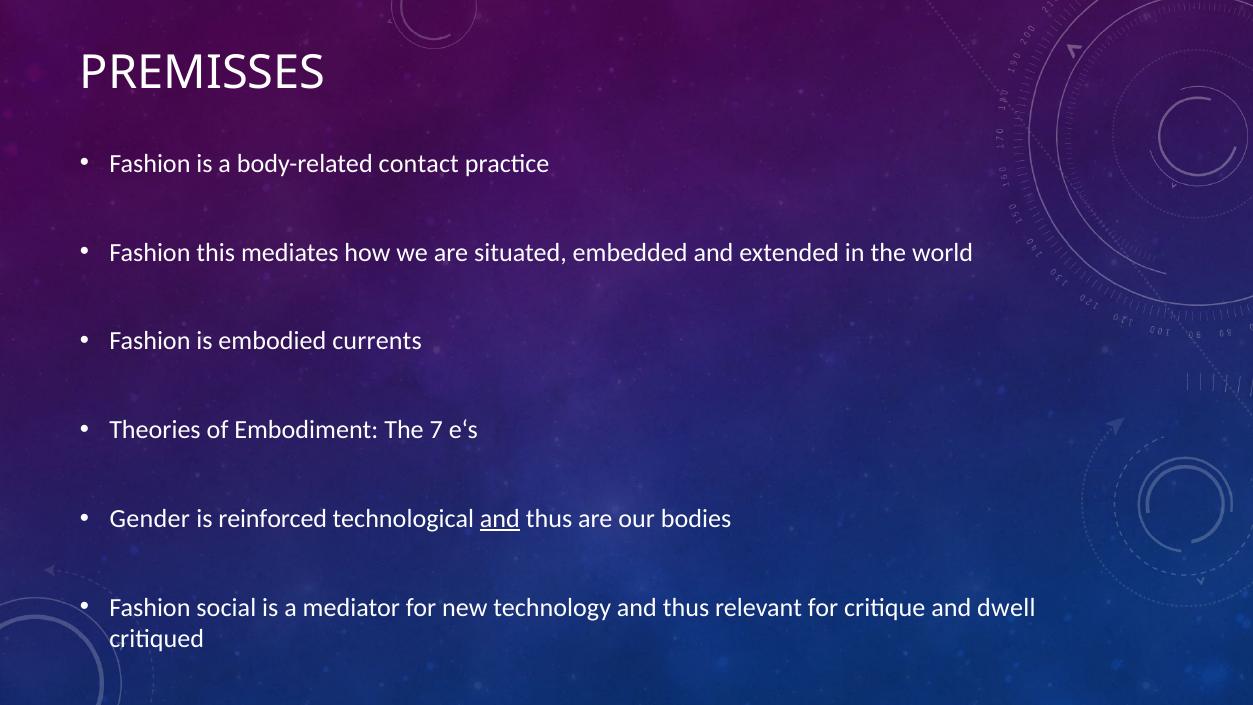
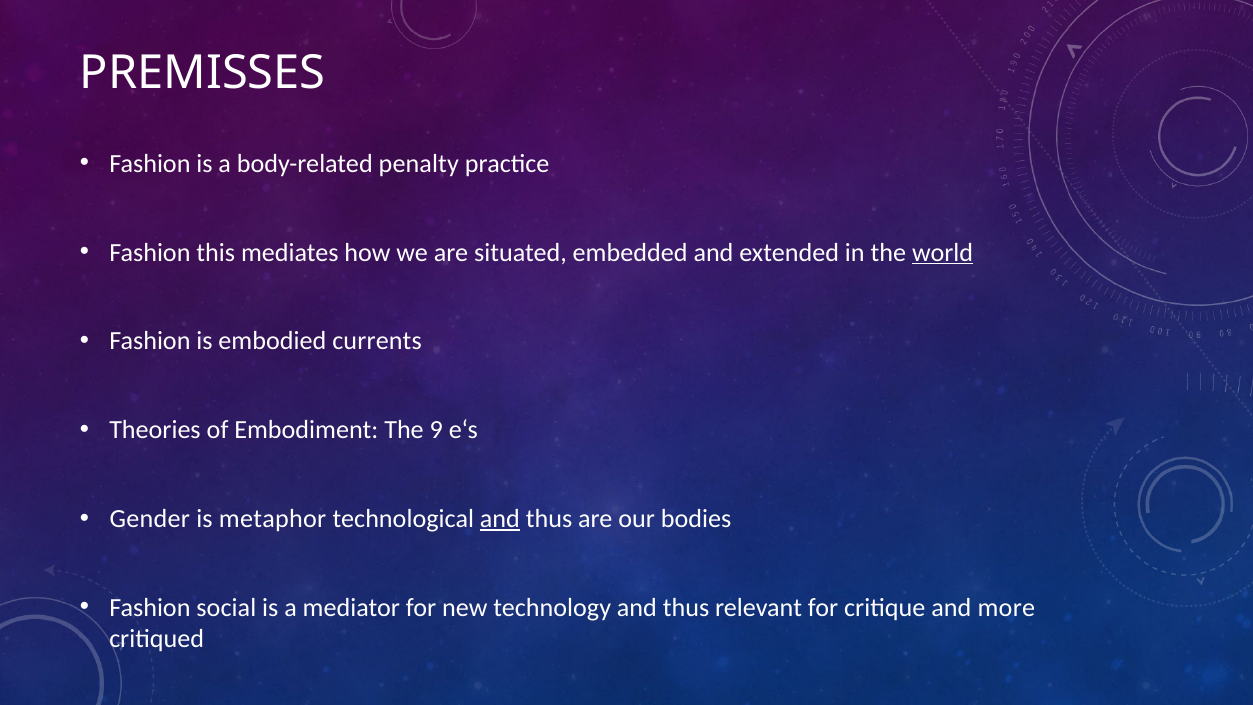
contact: contact -> penalty
world underline: none -> present
7: 7 -> 9
reinforced: reinforced -> metaphor
dwell: dwell -> more
